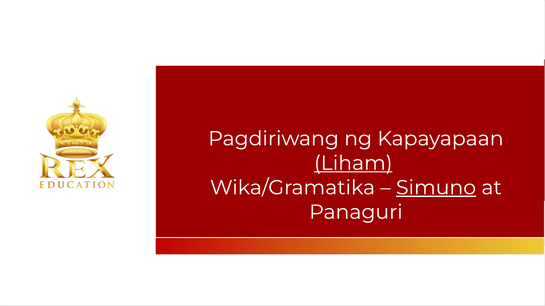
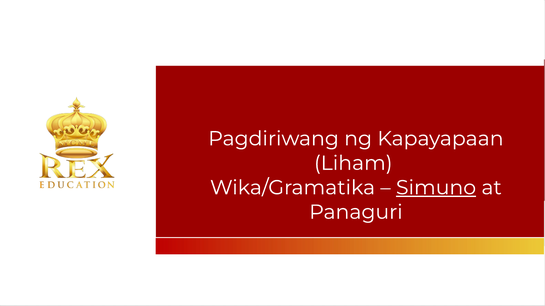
Liham underline: present -> none
